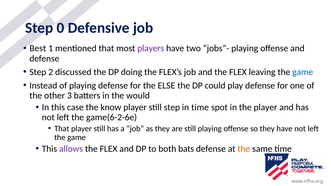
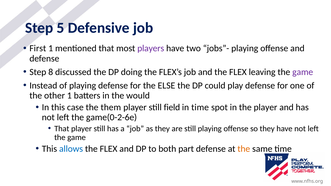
0: 0 -> 5
Best: Best -> First
2: 2 -> 8
game at (303, 72) colour: blue -> purple
other 3: 3 -> 1
know: know -> them
still step: step -> field
game(6-2-6e: game(6-2-6e -> game(0-2-6e
allows colour: purple -> blue
bats: bats -> part
